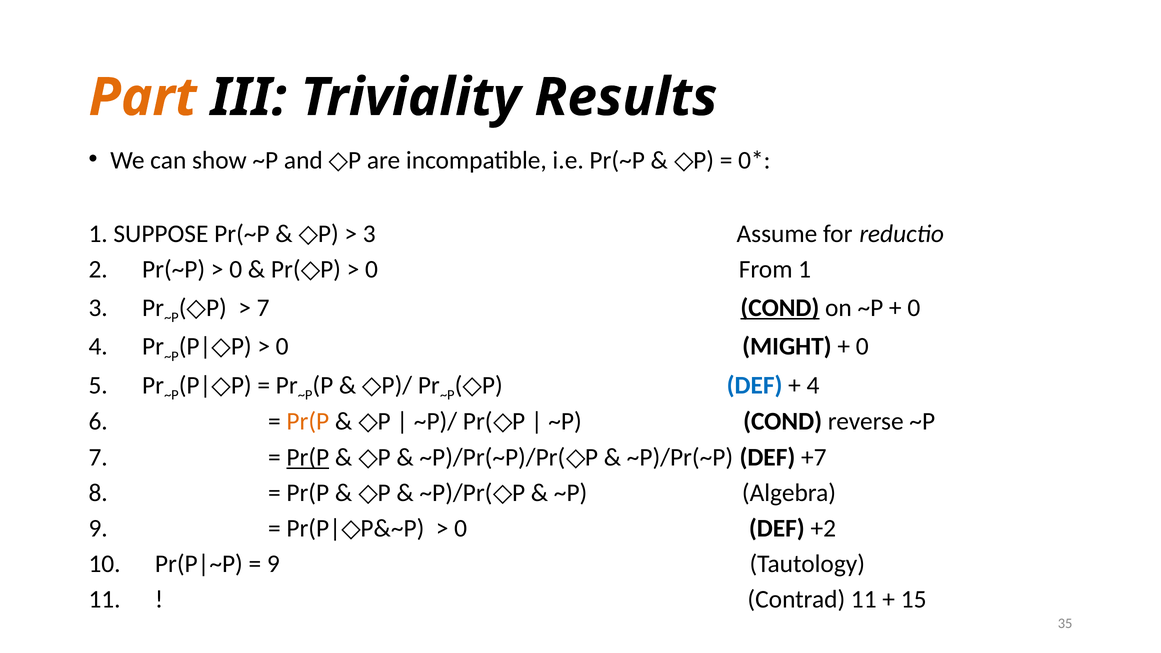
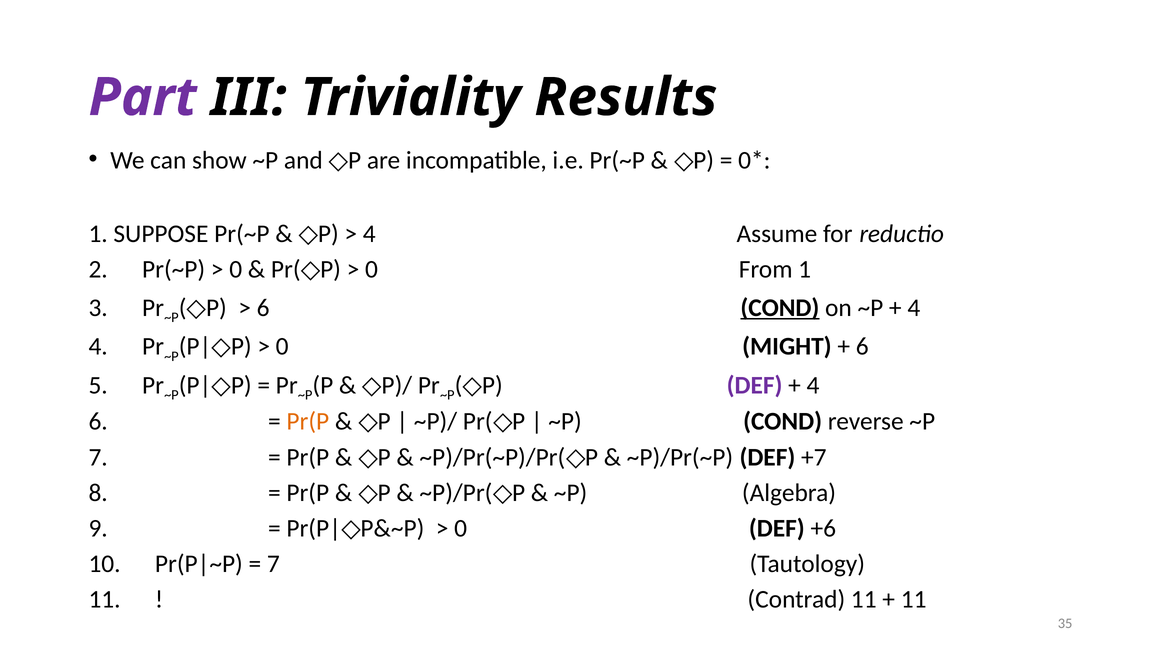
Part colour: orange -> purple
3 at (369, 234): 3 -> 4
0 at (914, 308): 0 -> 4
7 at (263, 308): 7 -> 6
0 at (862, 347): 0 -> 6
DEF at (755, 385) colour: blue -> purple
Pr(P at (308, 457) underline: present -> none
+2: +2 -> +6
9 at (273, 564): 9 -> 7
15 at (914, 599): 15 -> 11
